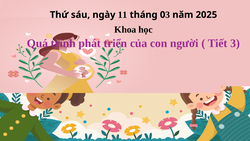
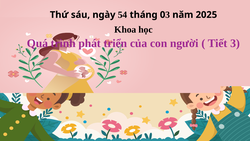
11: 11 -> 54
